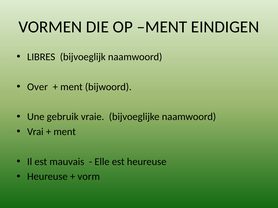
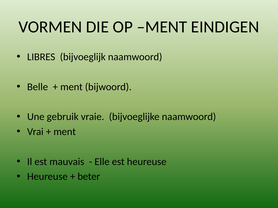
Over: Over -> Belle
vorm: vorm -> beter
